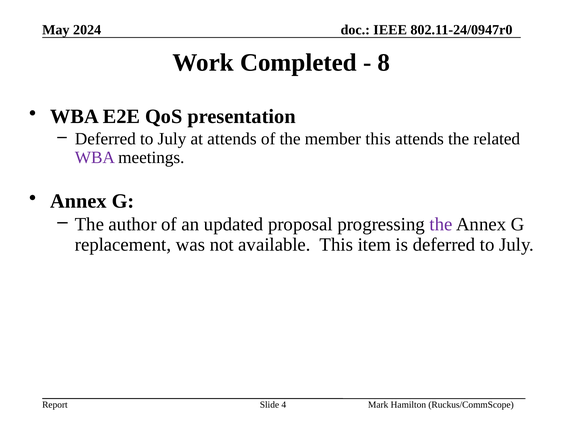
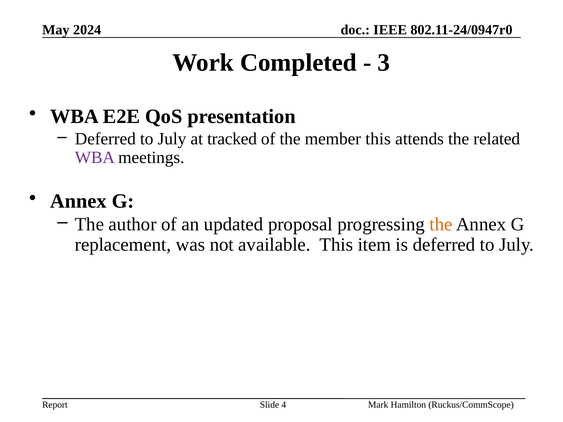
8: 8 -> 3
at attends: attends -> tracked
the at (441, 225) colour: purple -> orange
